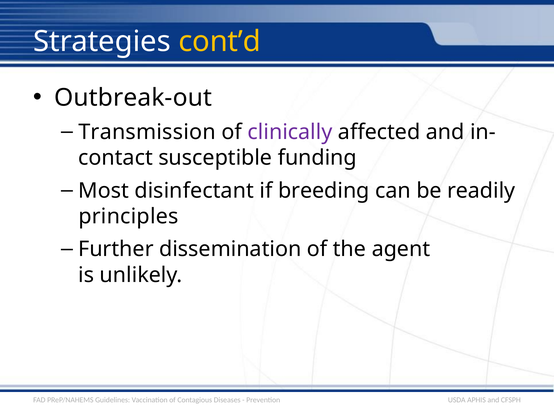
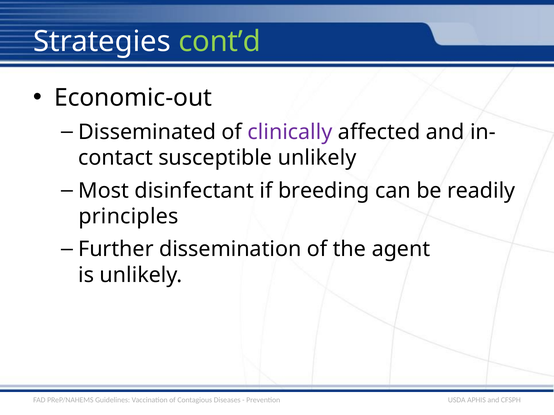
cont’d colour: yellow -> light green
Outbreak-out: Outbreak-out -> Economic-out
Transmission: Transmission -> Disseminated
susceptible funding: funding -> unlikely
